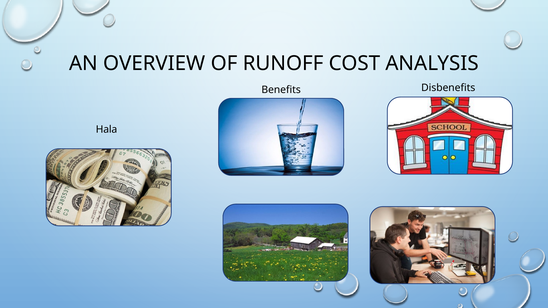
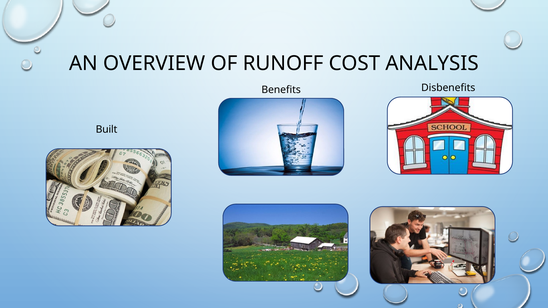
Hala: Hala -> Built
